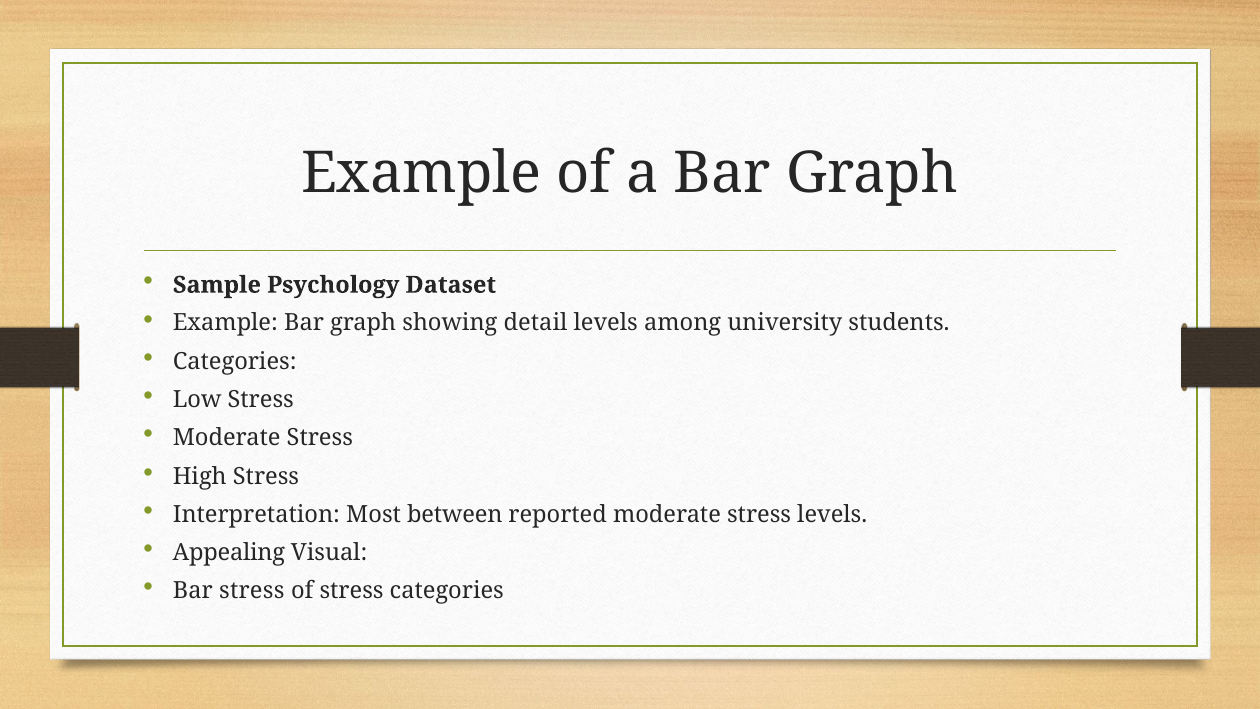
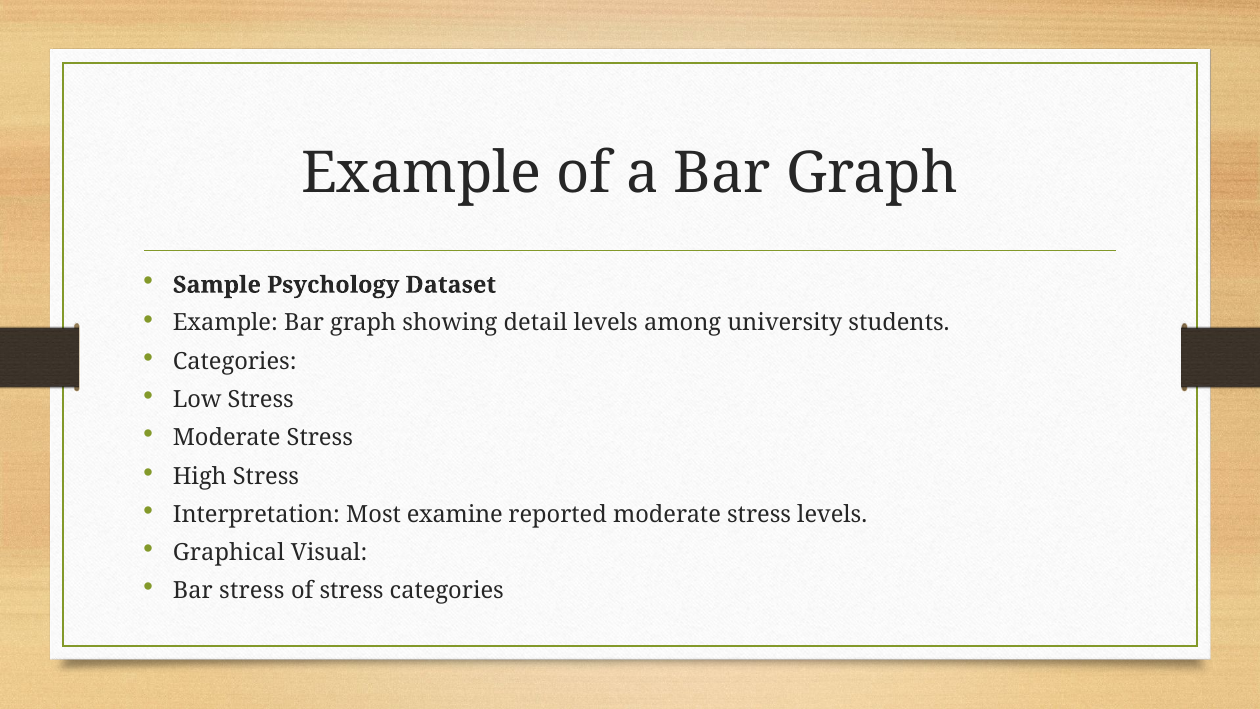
between: between -> examine
Appealing: Appealing -> Graphical
